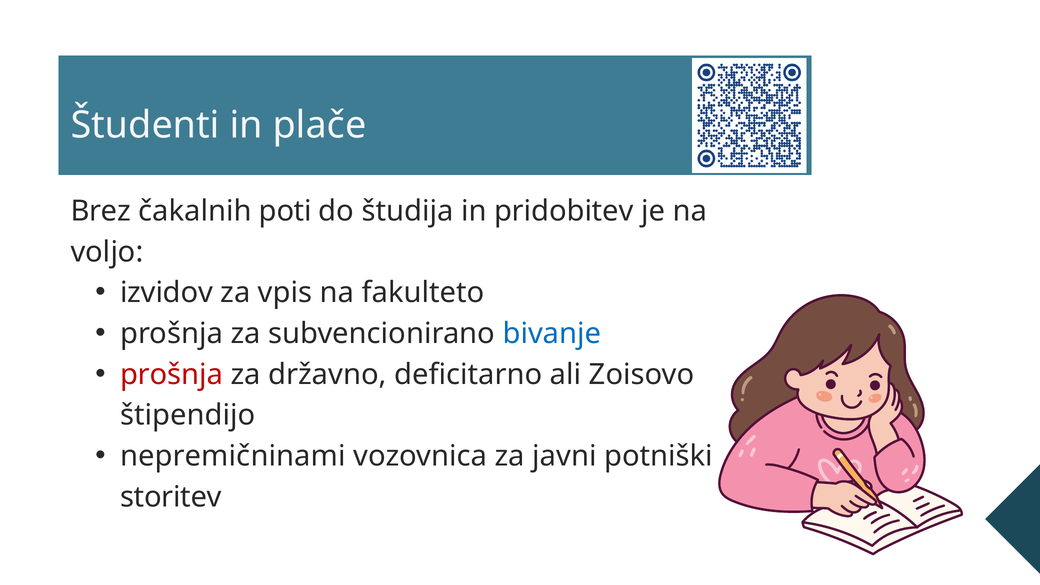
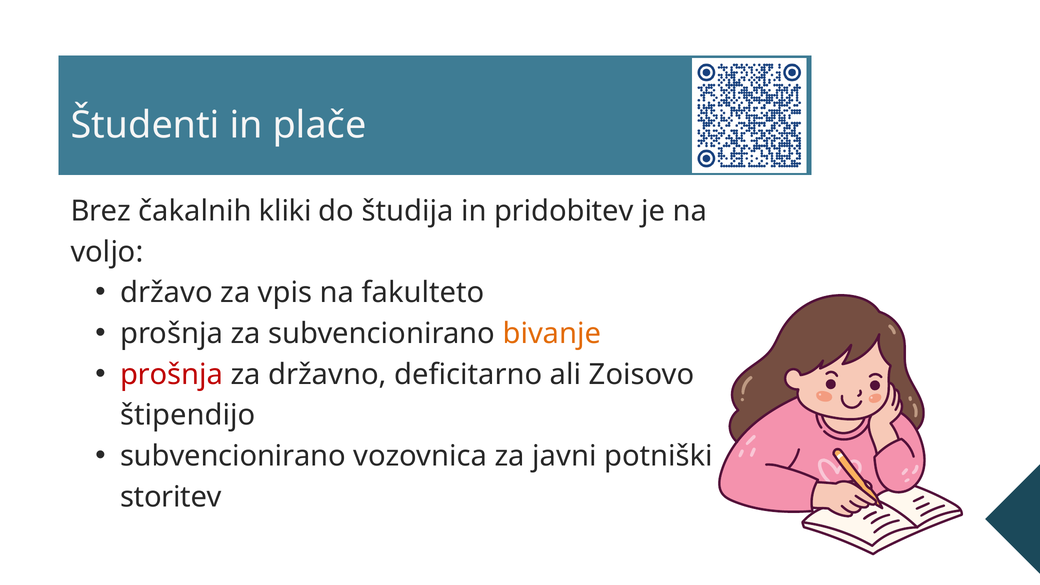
poti: poti -> kliki
izvidov: izvidov -> državo
bivanje colour: blue -> orange
nepremičninami at (233, 456): nepremičninami -> subvencionirano
